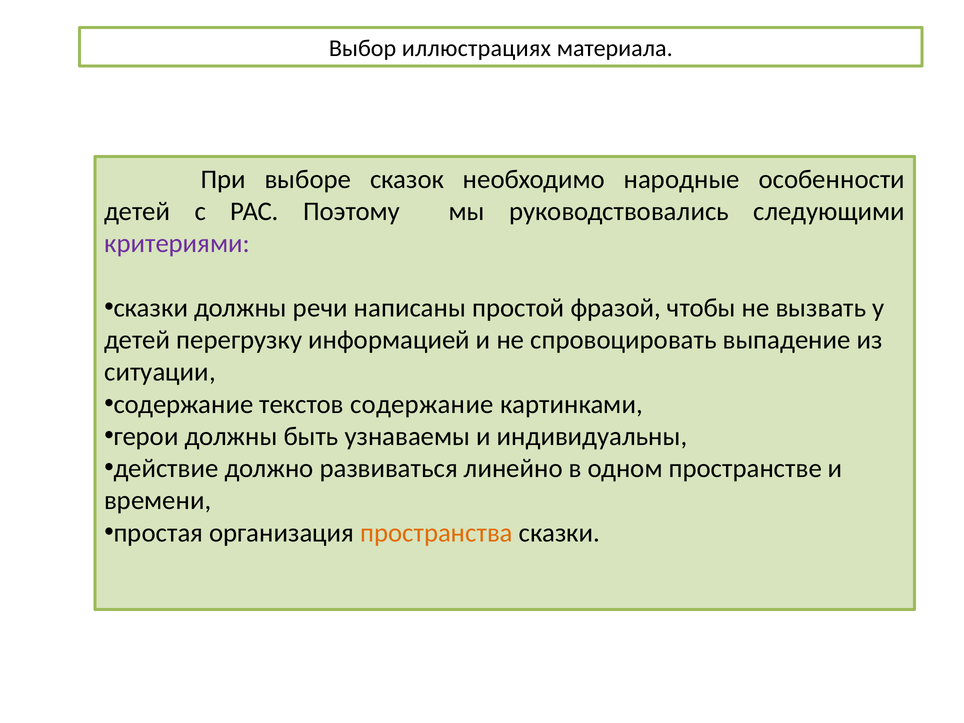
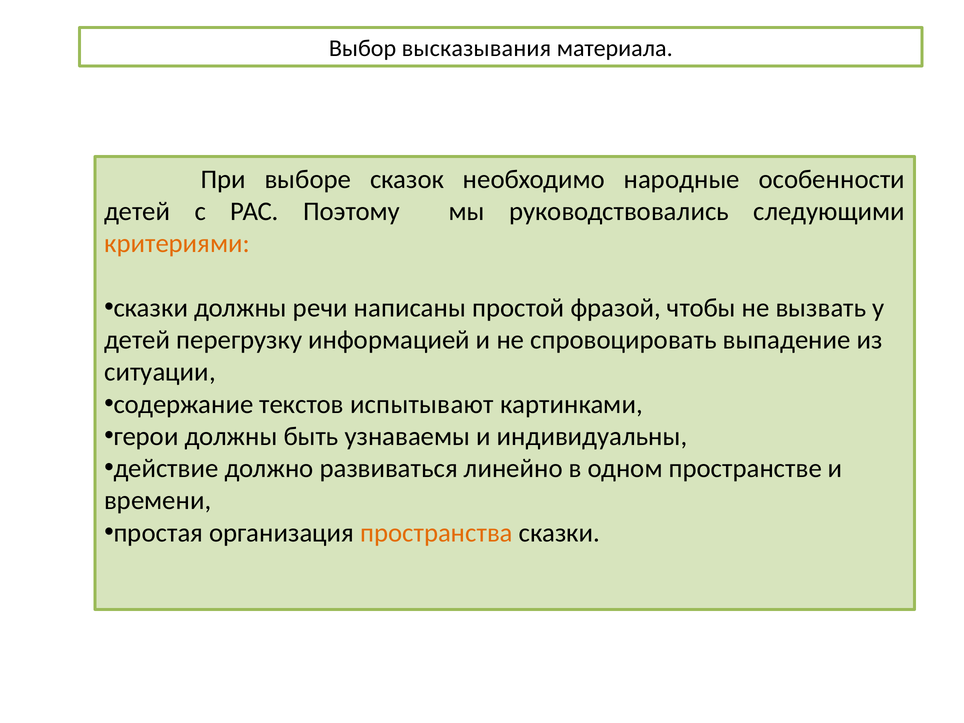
иллюстрациях: иллюстрациях -> высказывания
критериями colour: purple -> orange
текстов содержание: содержание -> испытывают
